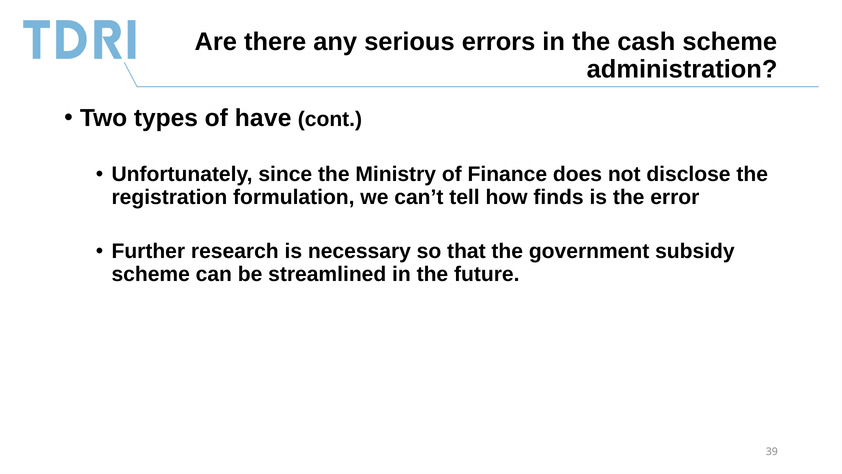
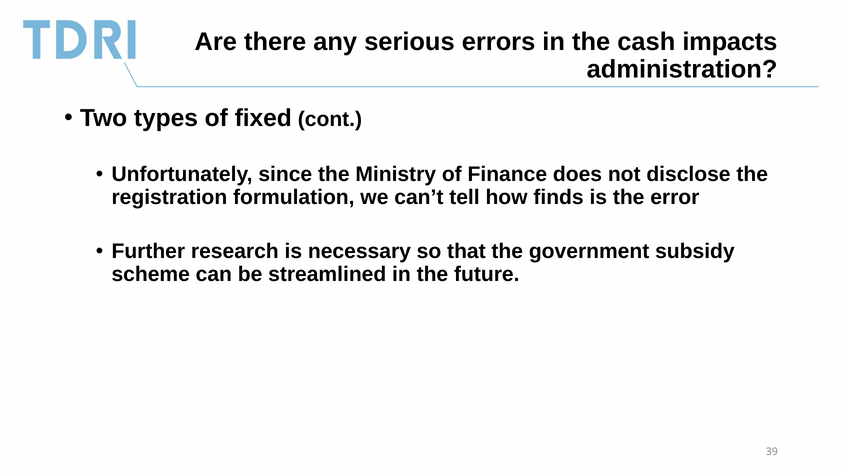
cash scheme: scheme -> impacts
have: have -> fixed
